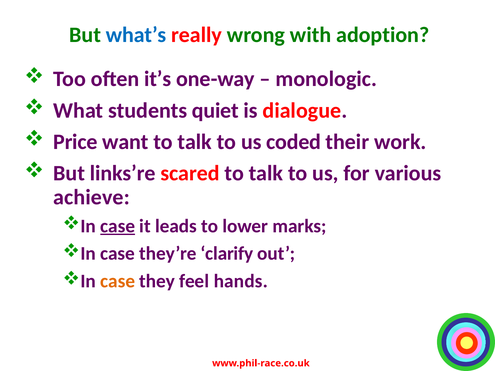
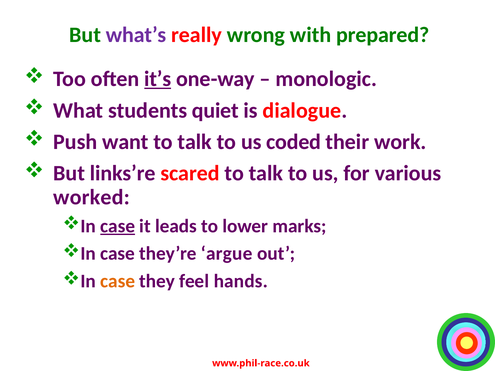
what’s colour: blue -> purple
adoption: adoption -> prepared
it’s underline: none -> present
Price: Price -> Push
achieve: achieve -> worked
clarify: clarify -> argue
